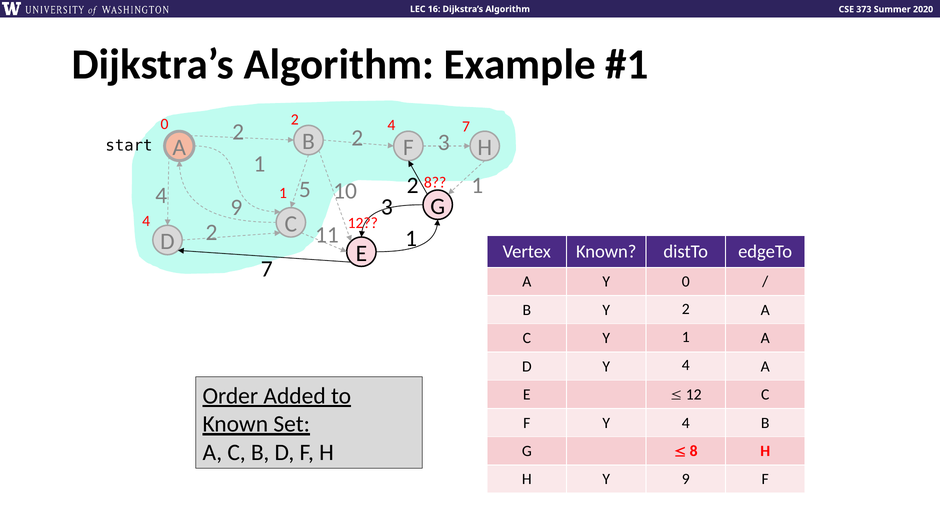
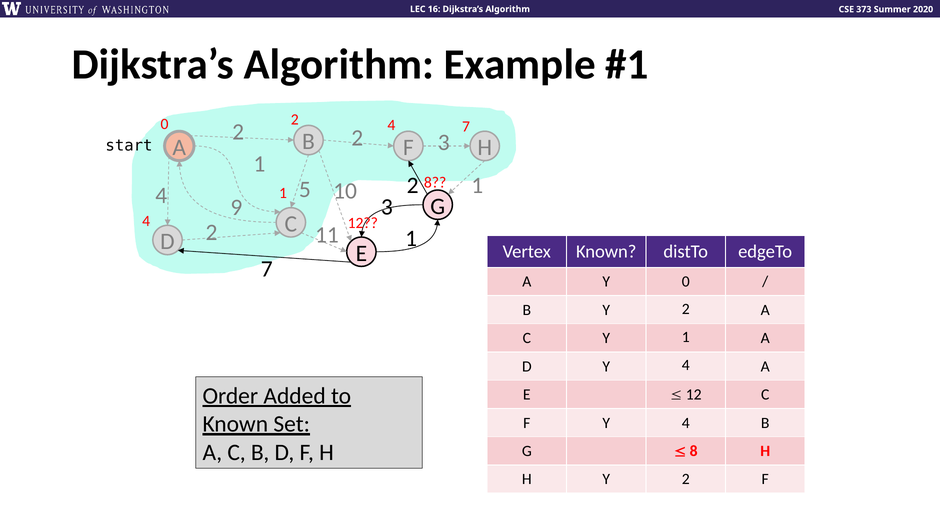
H Y 9: 9 -> 2
